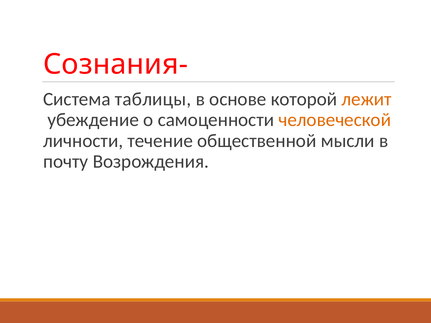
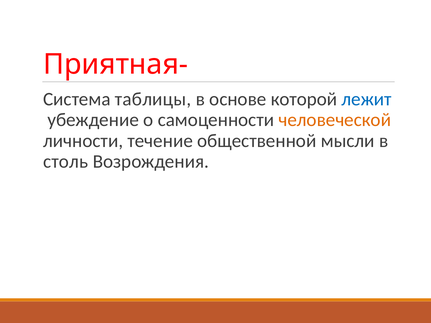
Сознания-: Сознания- -> Приятная-
лежит colour: orange -> blue
почту: почту -> столь
